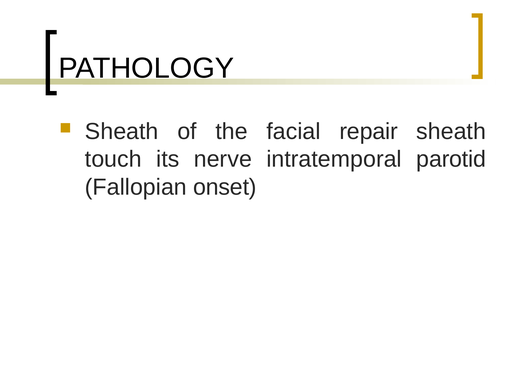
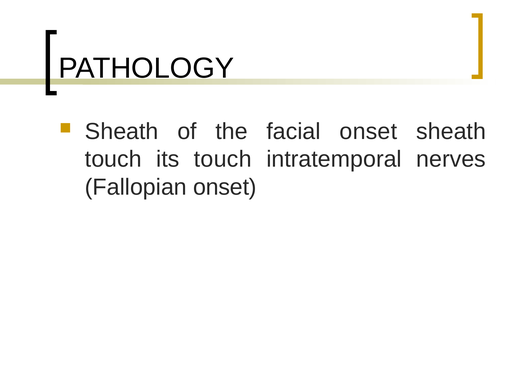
facial repair: repair -> onset
its nerve: nerve -> touch
parotid: parotid -> nerves
